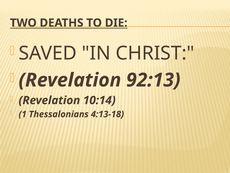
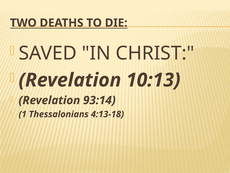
92:13: 92:13 -> 10:13
10:14: 10:14 -> 93:14
